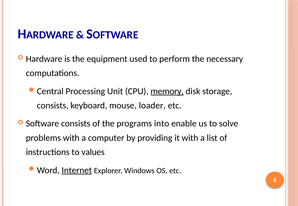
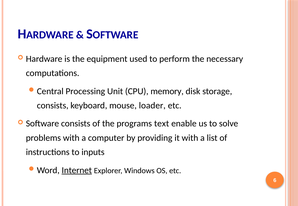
memory underline: present -> none
into: into -> text
values: values -> inputs
